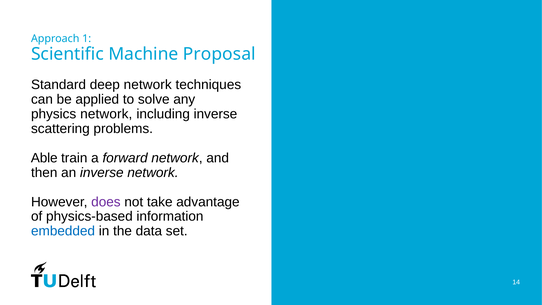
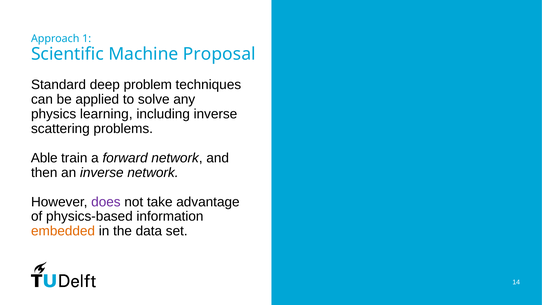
deep network: network -> problem
physics network: network -> learning
embedded colour: blue -> orange
